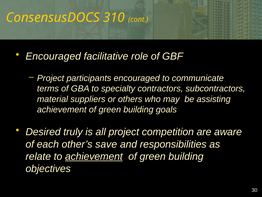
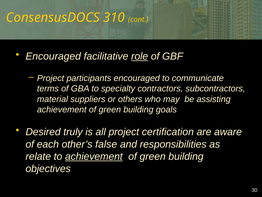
role underline: none -> present
competition: competition -> certification
save: save -> false
